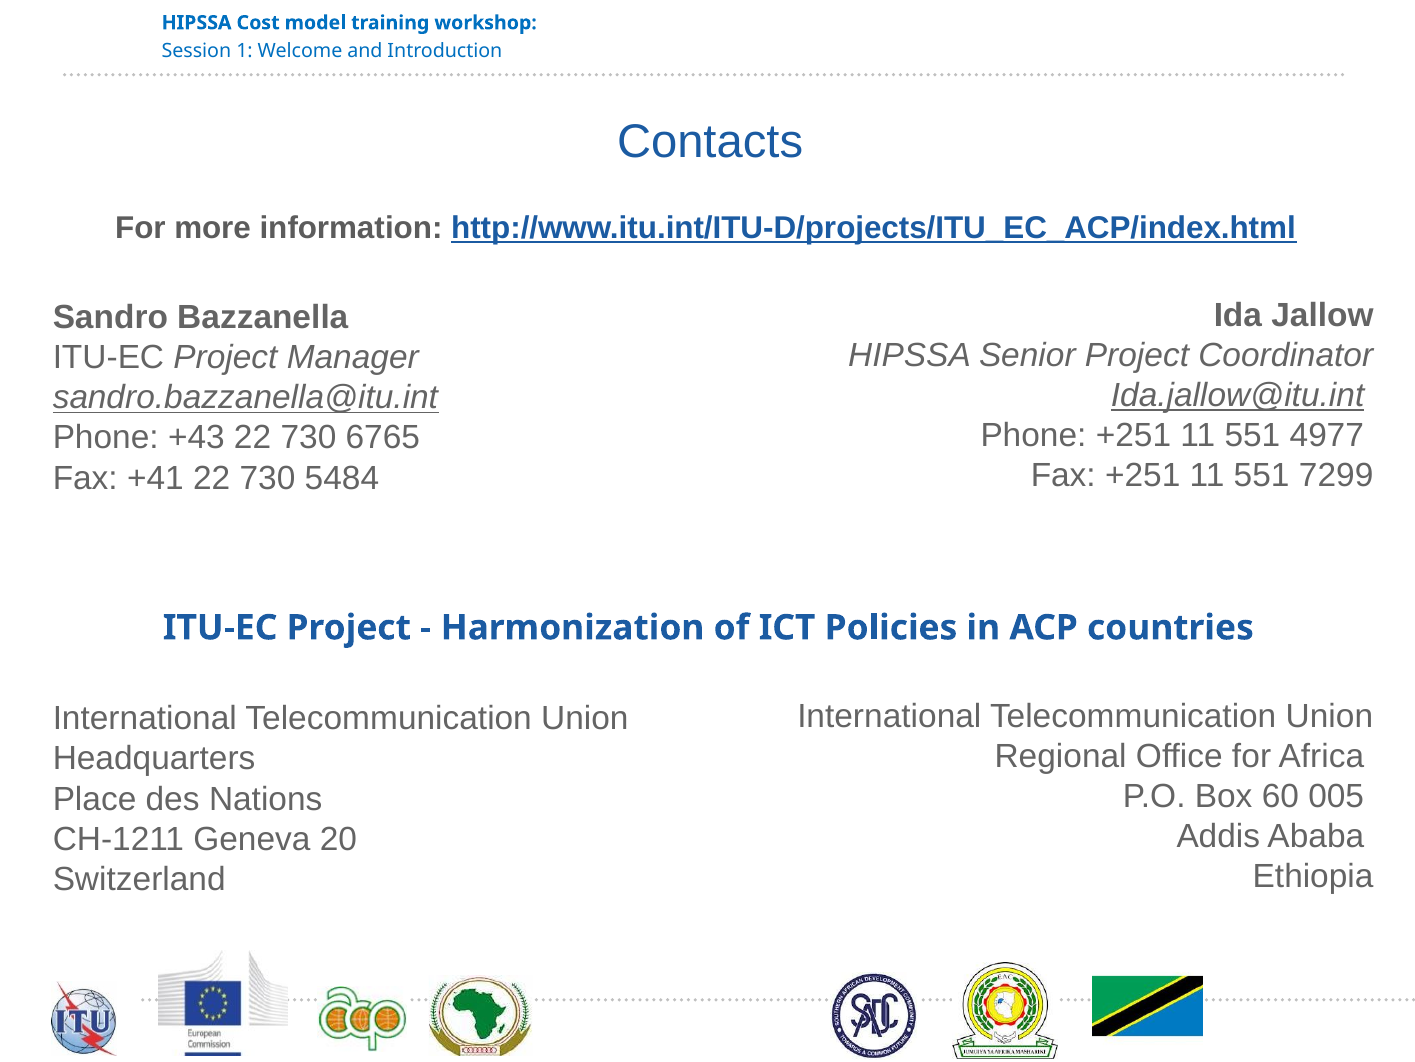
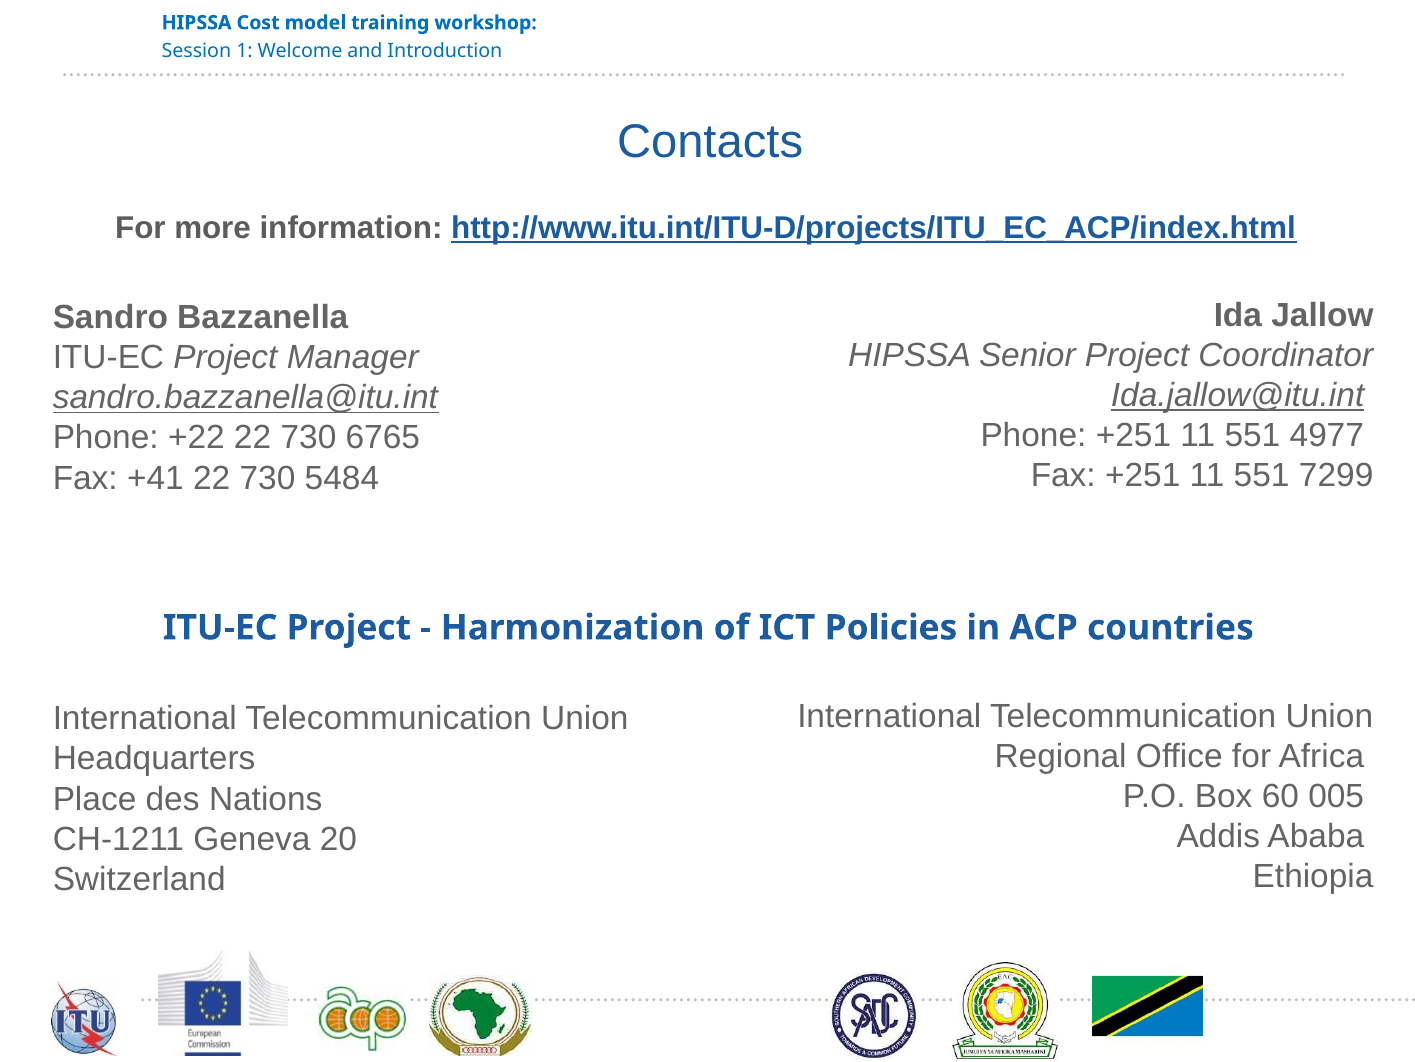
+43: +43 -> +22
